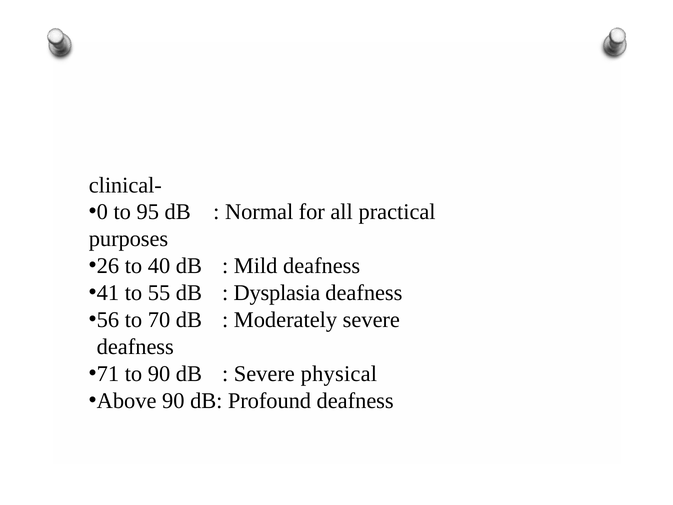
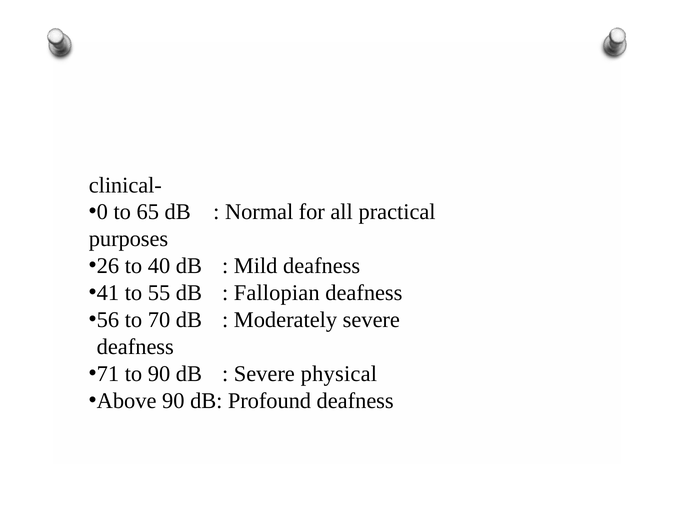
95: 95 -> 65
Dysplasia: Dysplasia -> Fallopian
